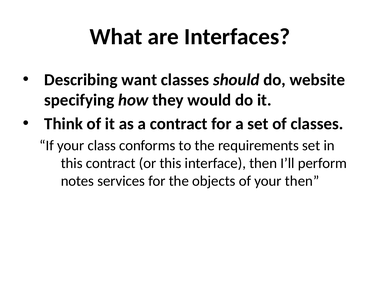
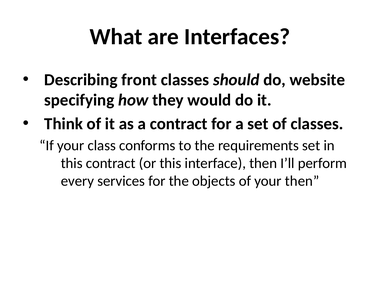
want: want -> front
notes: notes -> every
